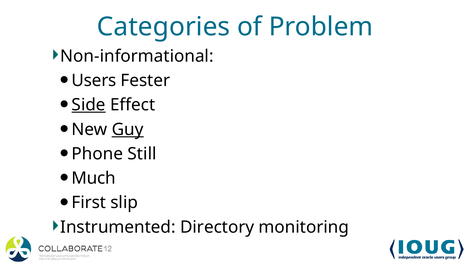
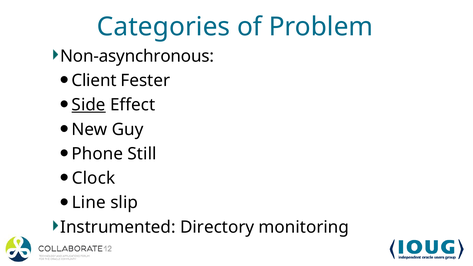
Non-informational: Non-informational -> Non-asynchronous
Users: Users -> Client
Guy underline: present -> none
Much: Much -> Clock
First: First -> Line
